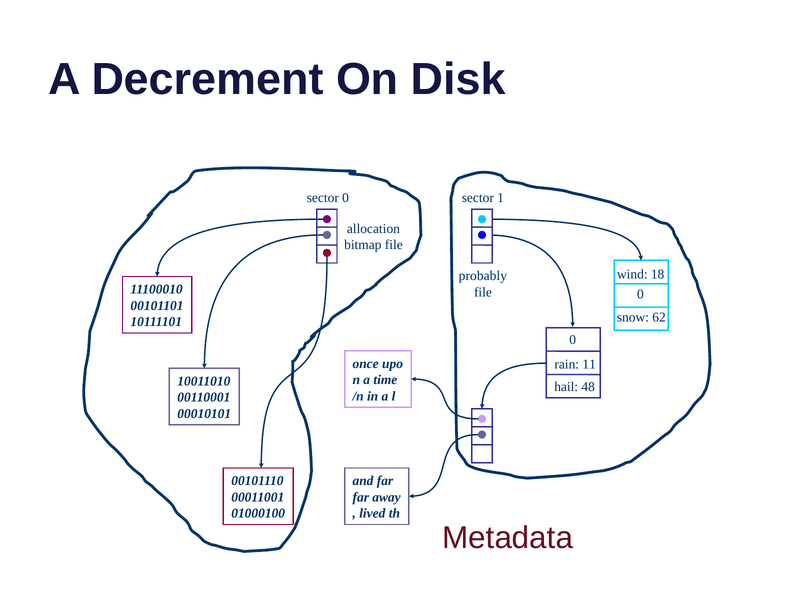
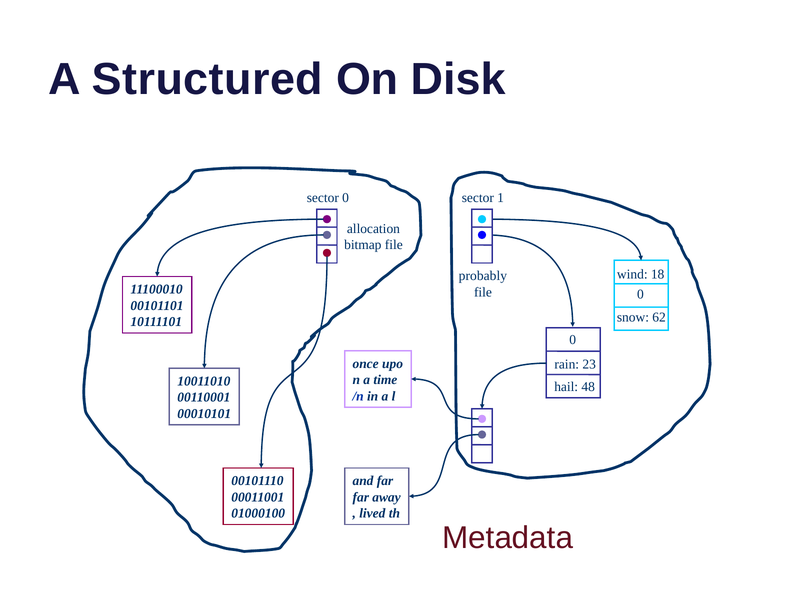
Decrement: Decrement -> Structured
11: 11 -> 23
